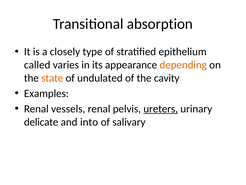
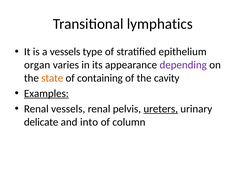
absorption: absorption -> lymphatics
a closely: closely -> vessels
called: called -> organ
depending colour: orange -> purple
undulated: undulated -> containing
Examples underline: none -> present
salivary: salivary -> column
